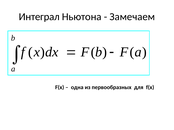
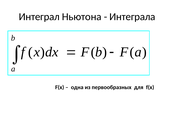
Замечаем: Замечаем -> Интеграла
